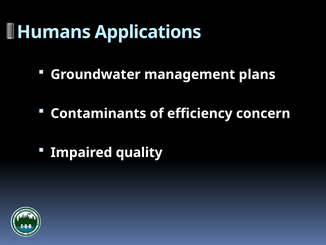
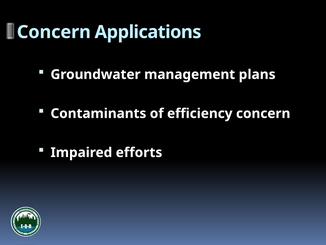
Humans at (54, 32): Humans -> Concern
quality: quality -> efforts
